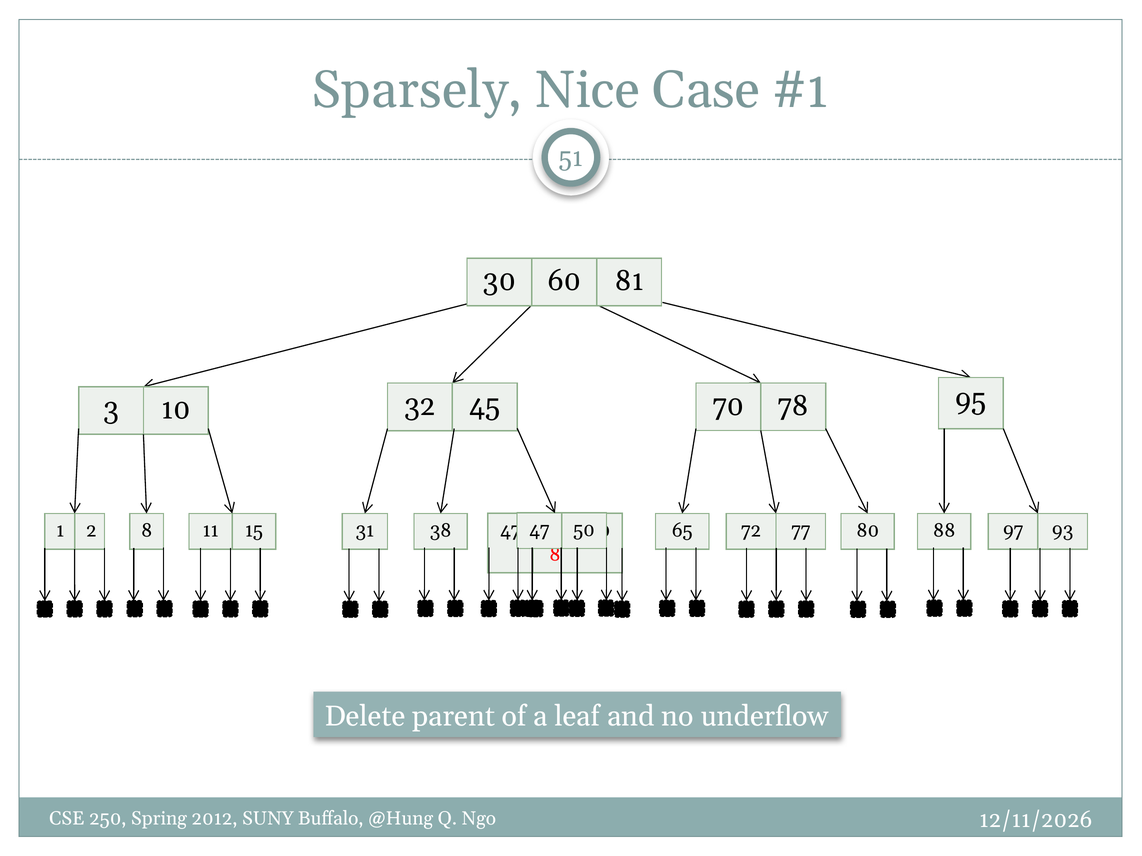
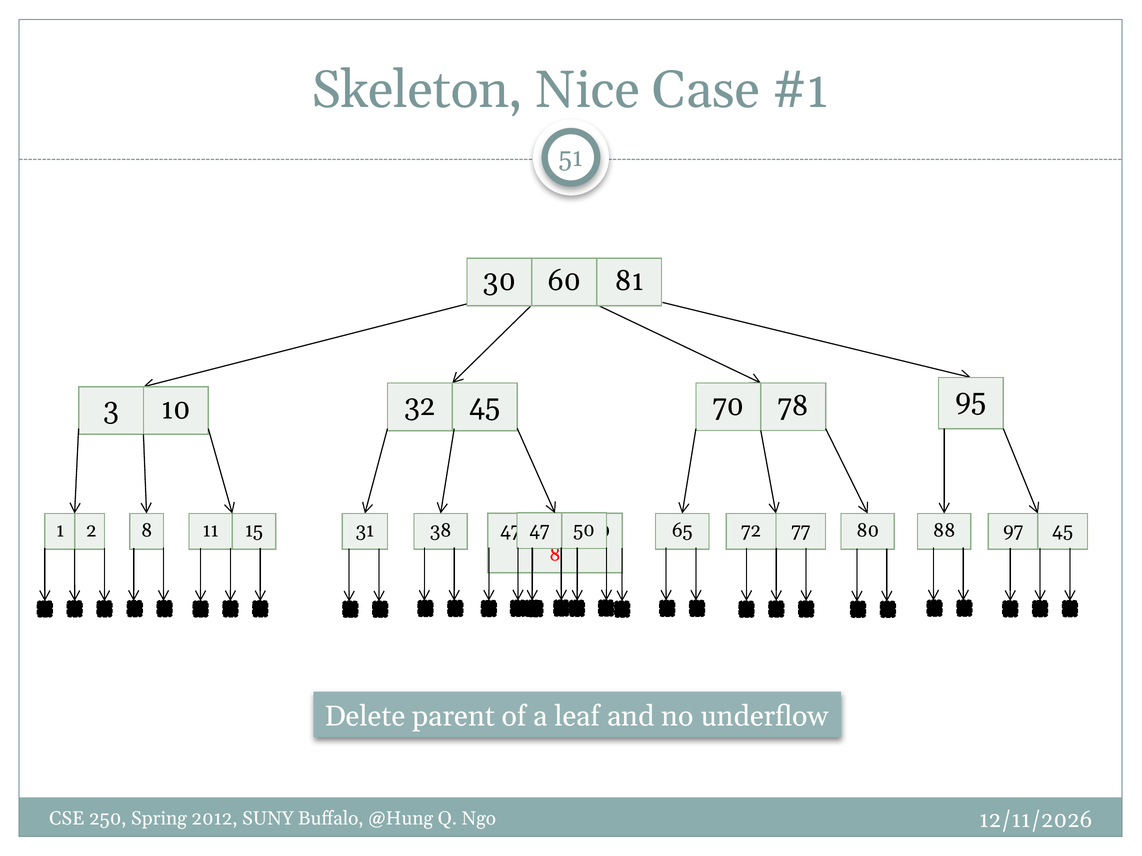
Sparsely: Sparsely -> Skeleton
97 93: 93 -> 45
